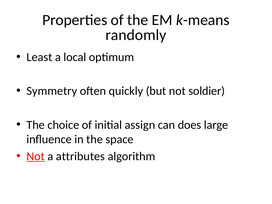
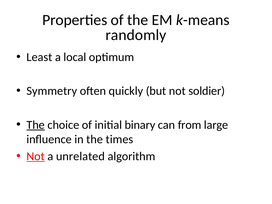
The at (36, 125) underline: none -> present
assign: assign -> binary
does: does -> from
space: space -> times
attributes: attributes -> unrelated
